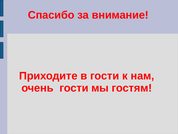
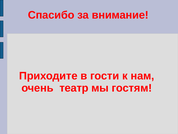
очень гости: гости -> театр
